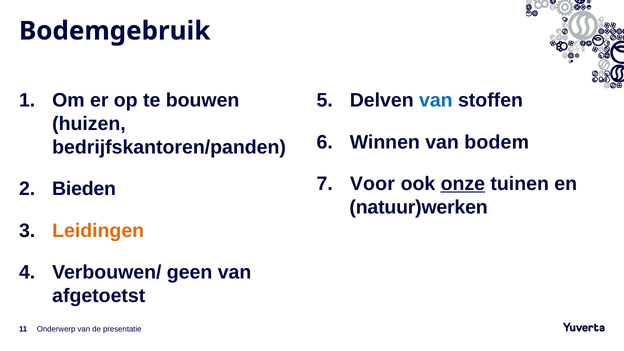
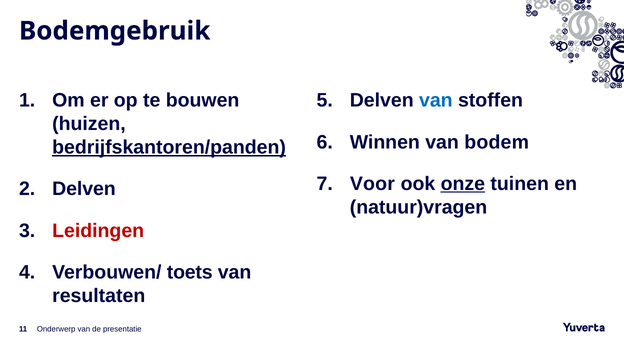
bedrijfskantoren/panden underline: none -> present
Bieden at (84, 189): Bieden -> Delven
natuur)werken: natuur)werken -> natuur)vragen
Leidingen colour: orange -> red
geen: geen -> toets
afgetoetst: afgetoetst -> resultaten
